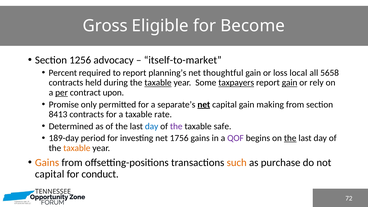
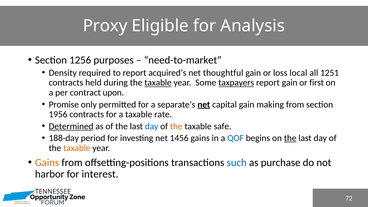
Gross: Gross -> Proxy
Become: Become -> Analysis
advocacy: advocacy -> purposes
itself-to-market: itself-to-market -> need-to-market
Percent: Percent -> Density
planning’s: planning’s -> acquired’s
5658: 5658 -> 1251
gain at (290, 83) underline: present -> none
rely: rely -> first
per underline: present -> none
8413: 8413 -> 1956
Determined underline: none -> present
the at (176, 126) colour: purple -> orange
189-day: 189-day -> 188-day
1756: 1756 -> 1456
QOF colour: purple -> blue
such colour: orange -> blue
capital at (50, 174): capital -> harbor
conduct: conduct -> interest
